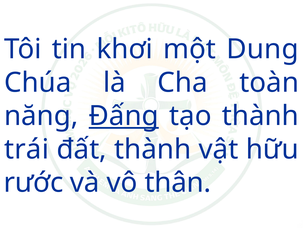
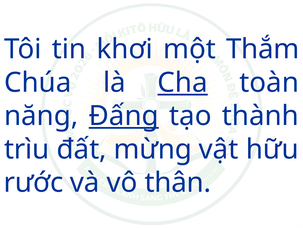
Dung: Dung -> Thắm
Cha underline: none -> present
trái: trái -> trìu
đất thành: thành -> mừng
